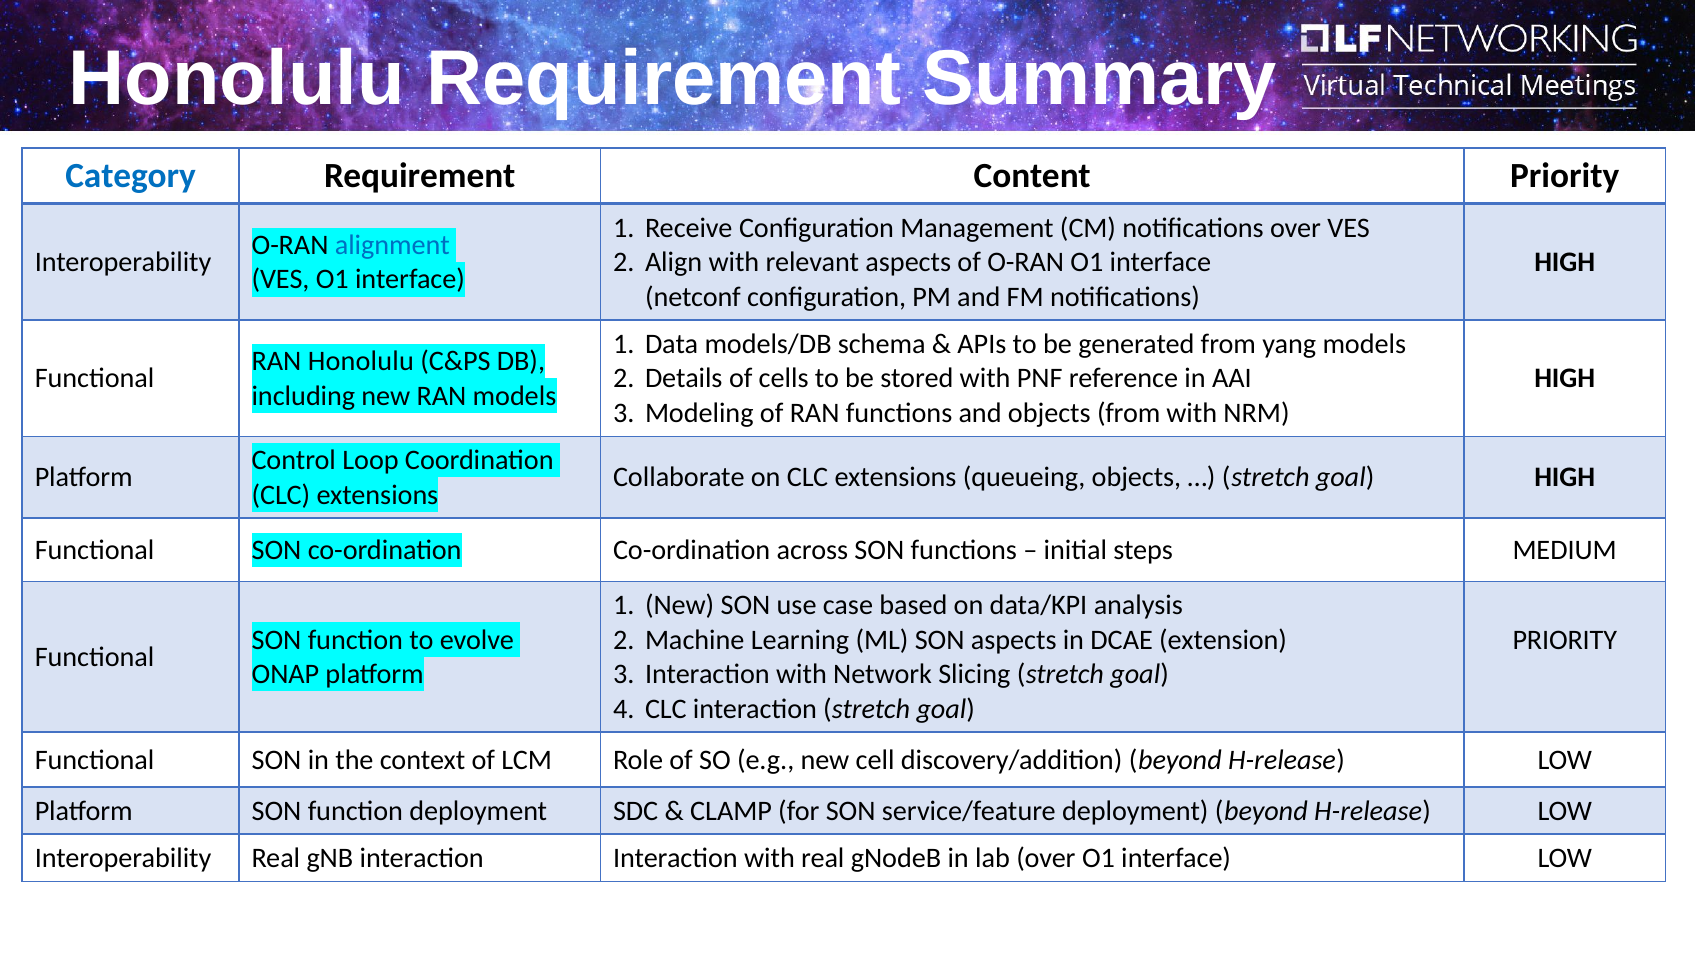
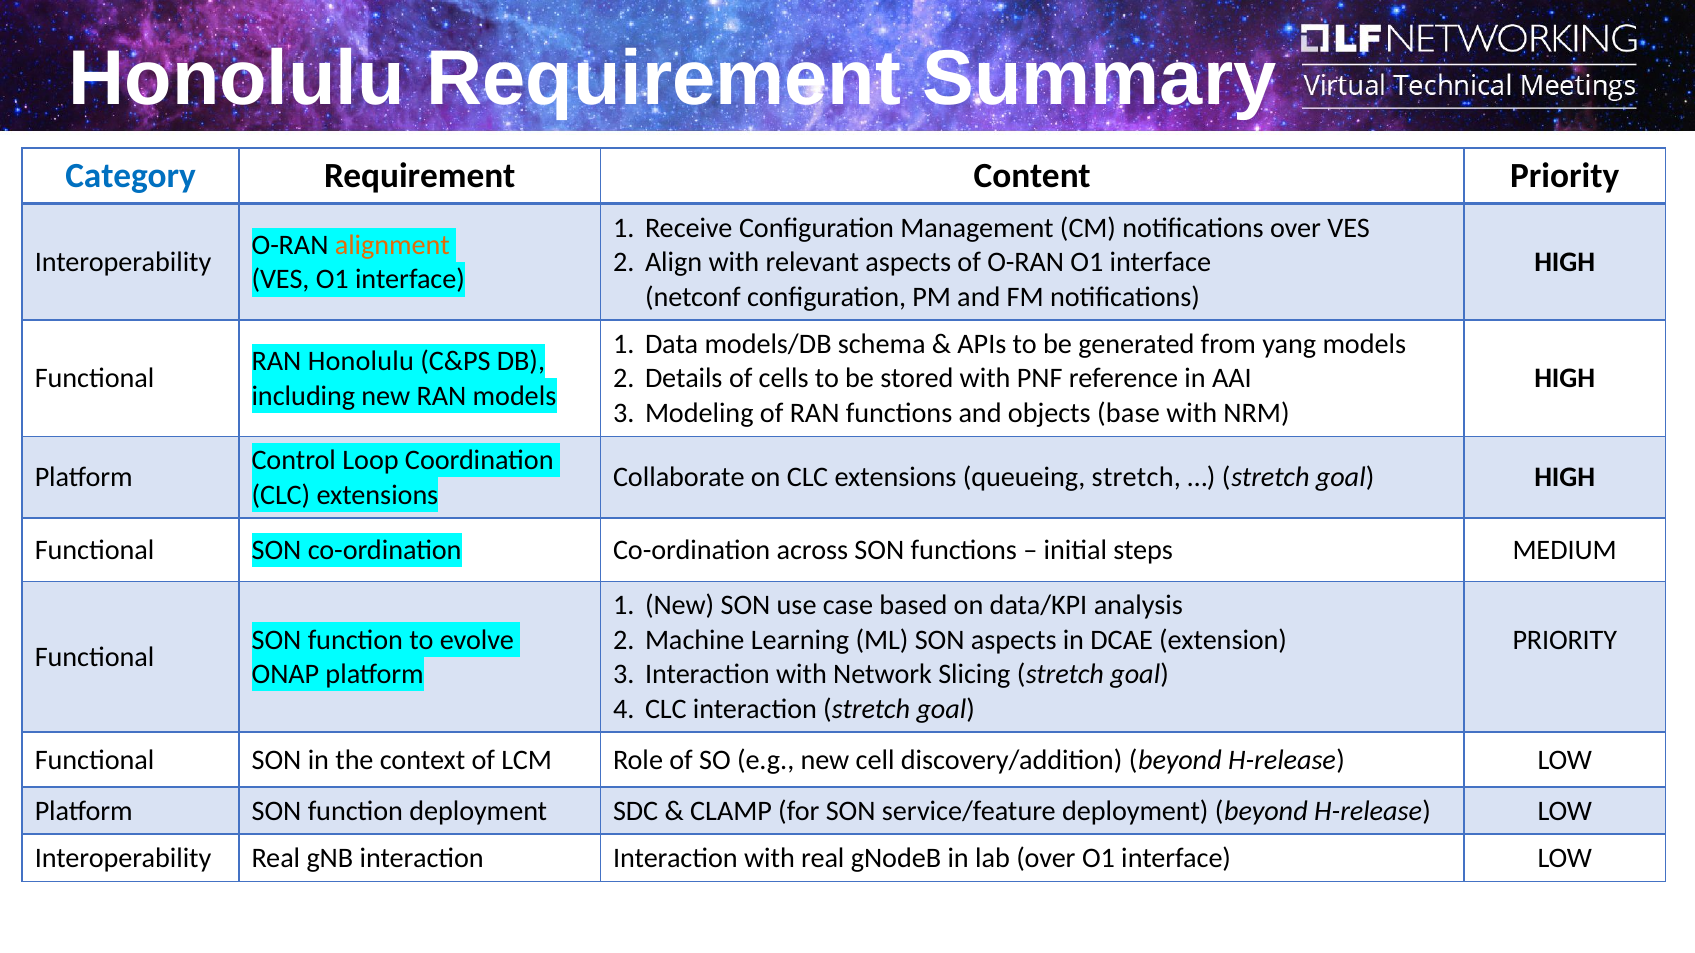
alignment colour: blue -> orange
objects from: from -> base
queueing objects: objects -> stretch
